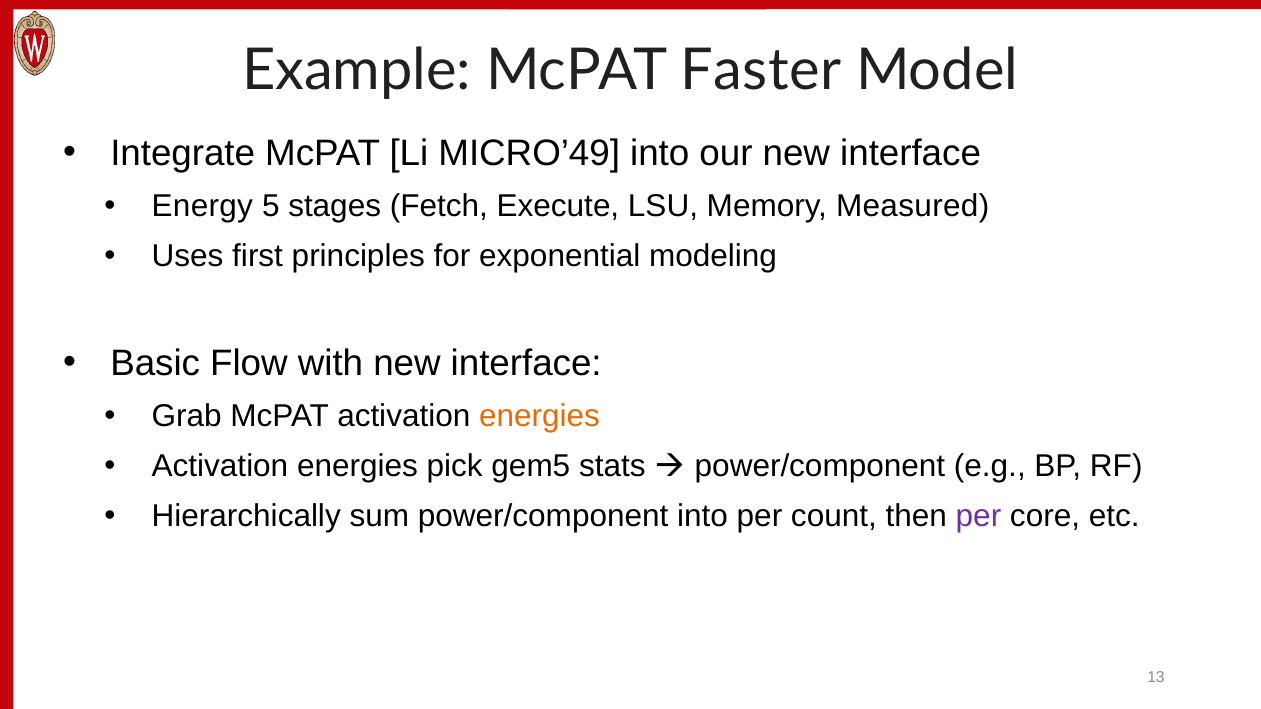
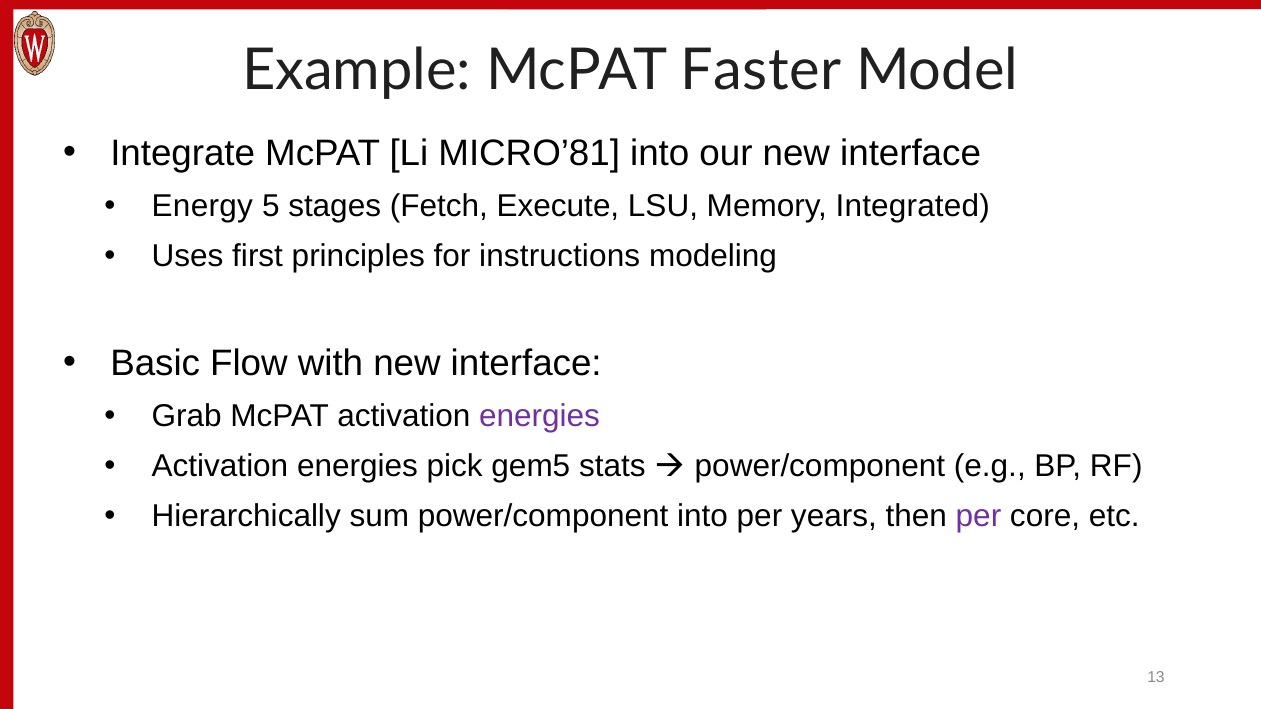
MICRO’49: MICRO’49 -> MICRO’81
Measured: Measured -> Integrated
exponential: exponential -> instructions
energies at (540, 416) colour: orange -> purple
count: count -> years
